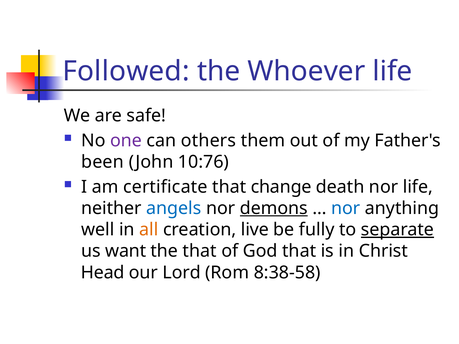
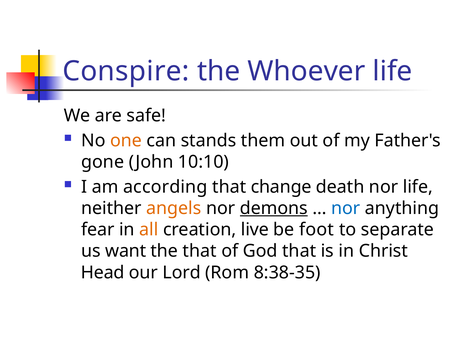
Followed: Followed -> Conspire
one colour: purple -> orange
others: others -> stands
been: been -> gone
10:76: 10:76 -> 10:10
certificate: certificate -> according
angels colour: blue -> orange
well: well -> fear
fully: fully -> foot
separate underline: present -> none
8:38-58: 8:38-58 -> 8:38-35
